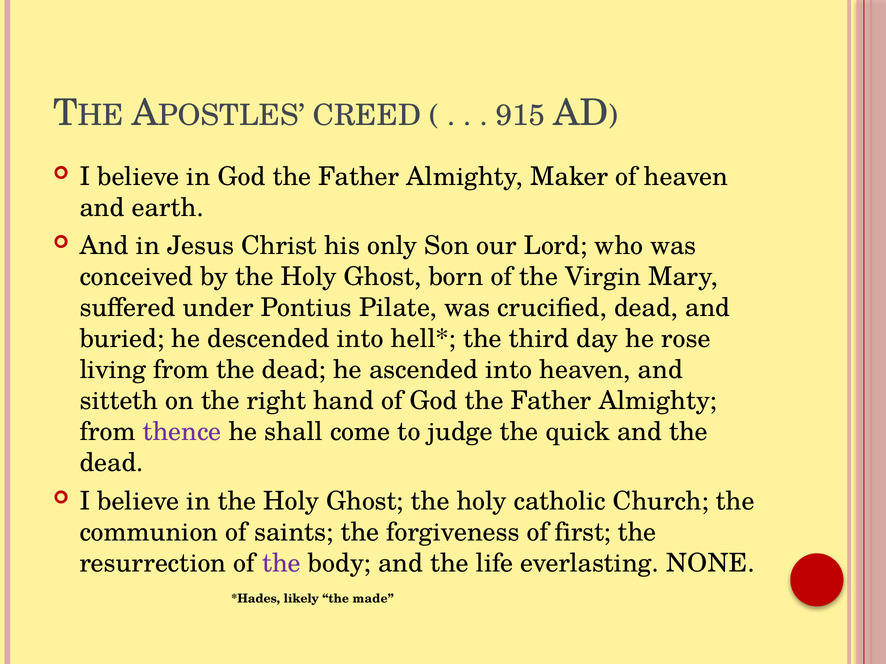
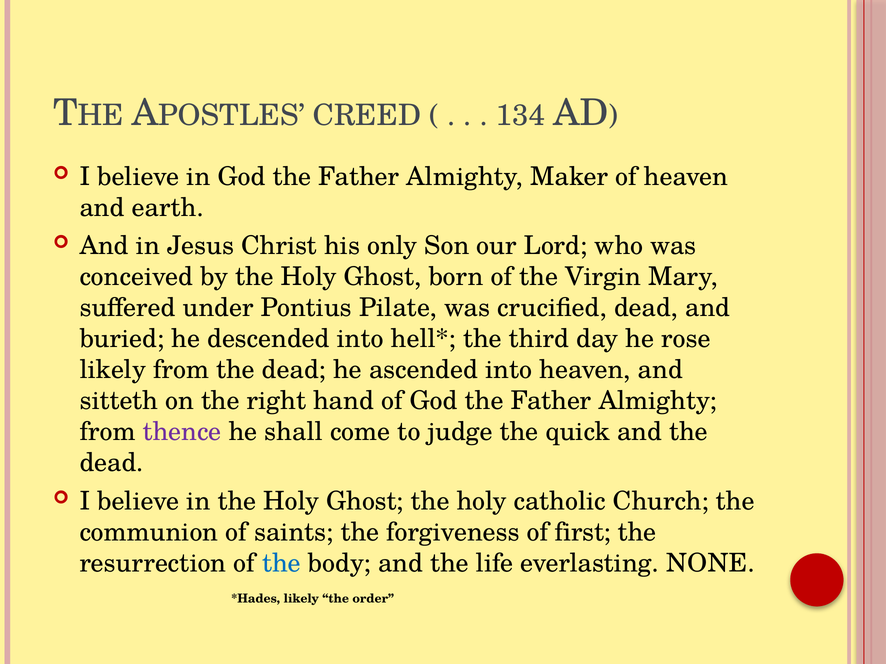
915: 915 -> 134
living at (113, 370): living -> likely
the at (281, 564) colour: purple -> blue
made: made -> order
